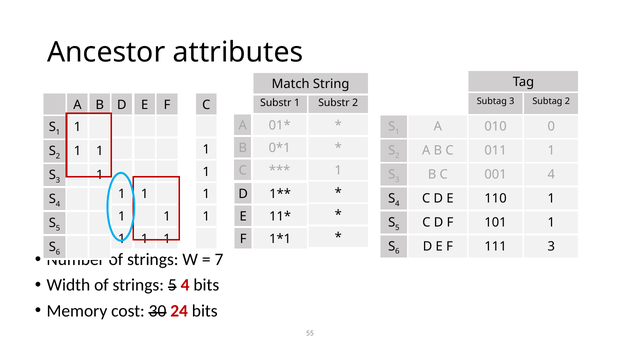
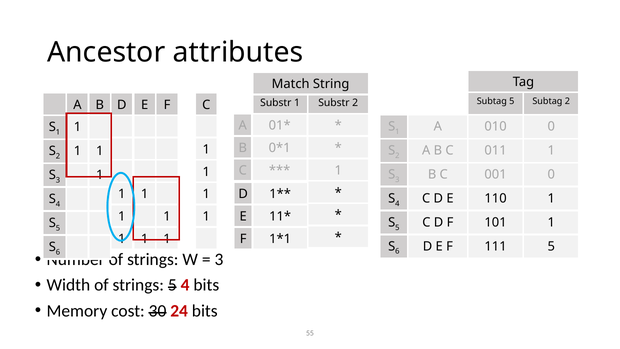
Subtag 3: 3 -> 5
001 4: 4 -> 0
111 3: 3 -> 5
7 at (219, 259): 7 -> 3
